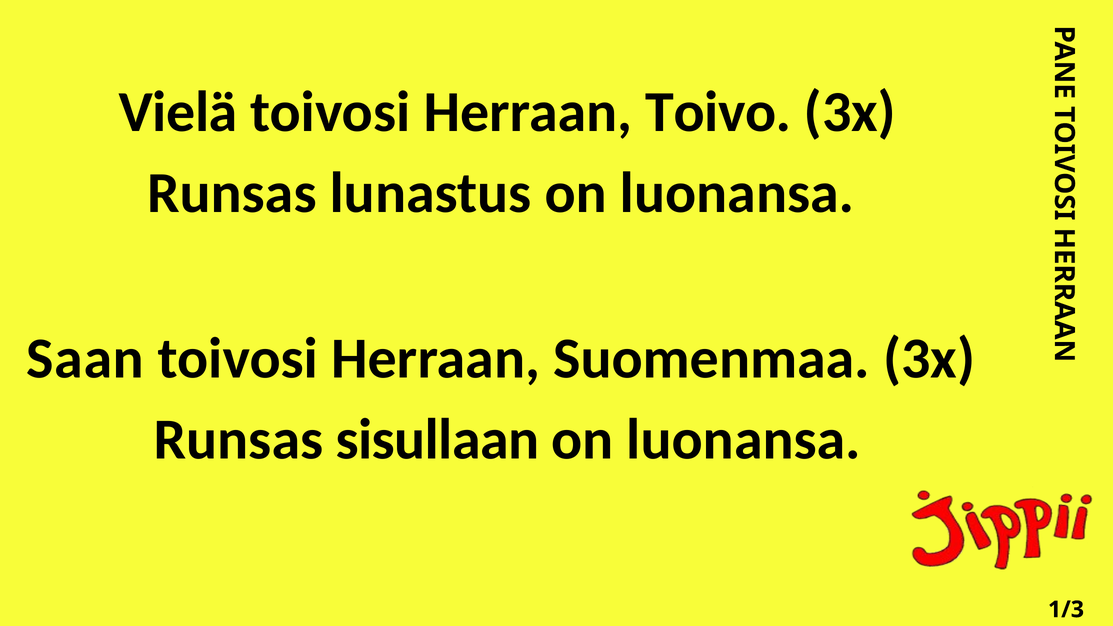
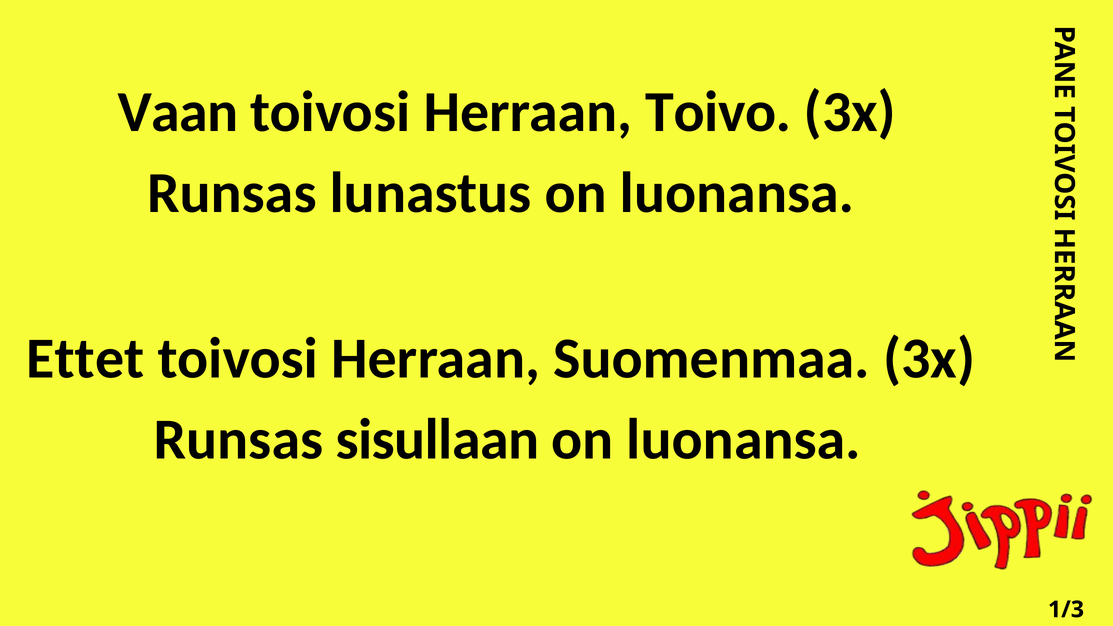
Vielä: Vielä -> Vaan
Saan: Saan -> Ettet
